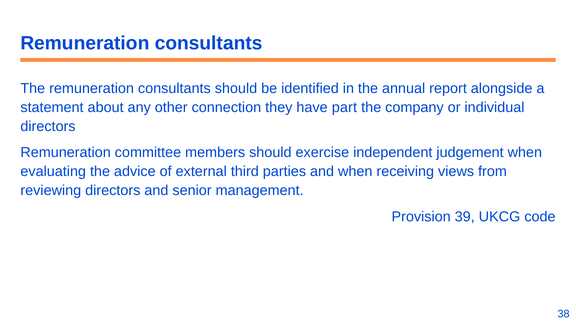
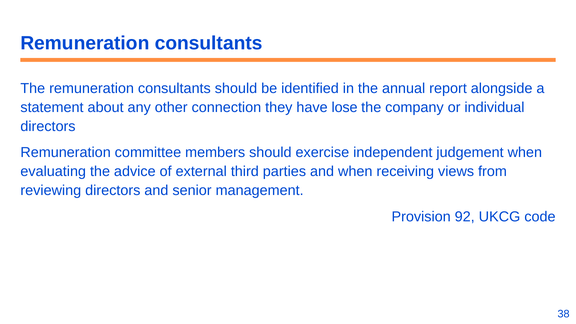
part: part -> lose
39: 39 -> 92
